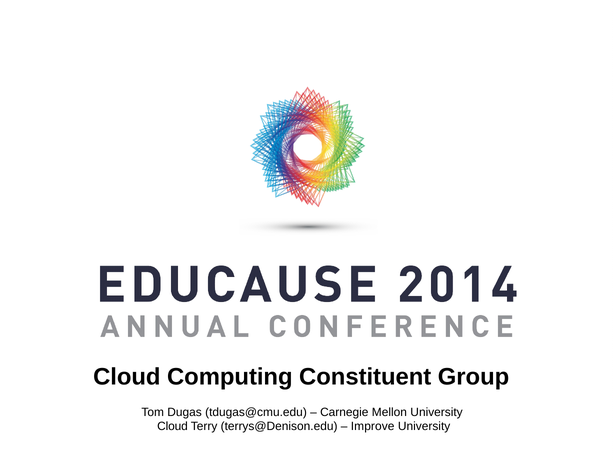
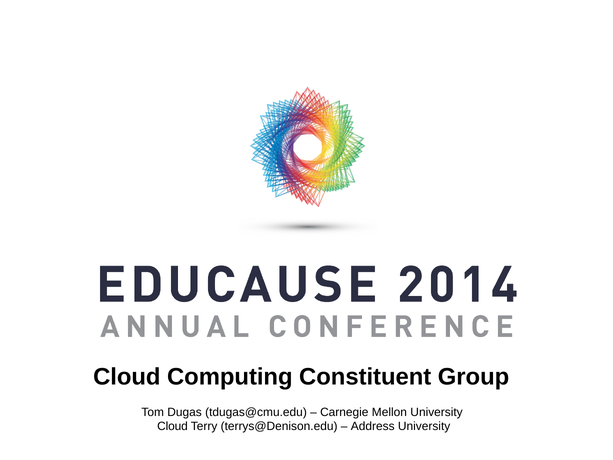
Improve: Improve -> Address
